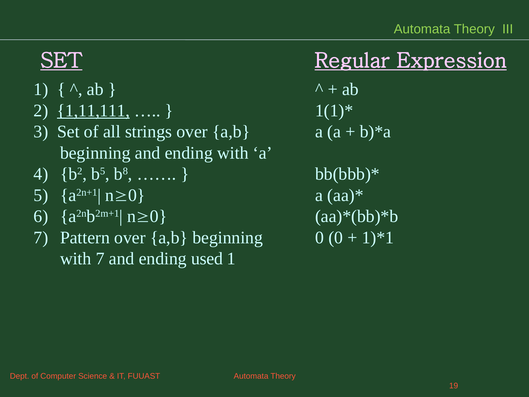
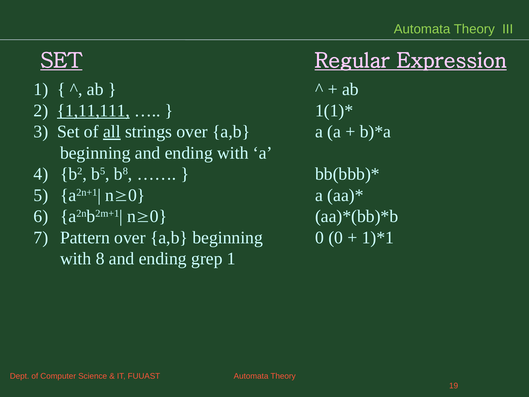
all underline: none -> present
with 7: 7 -> 8
used: used -> grep
